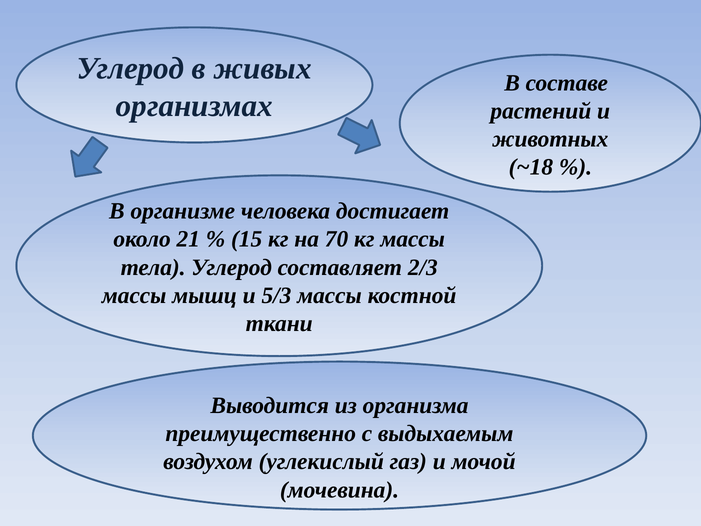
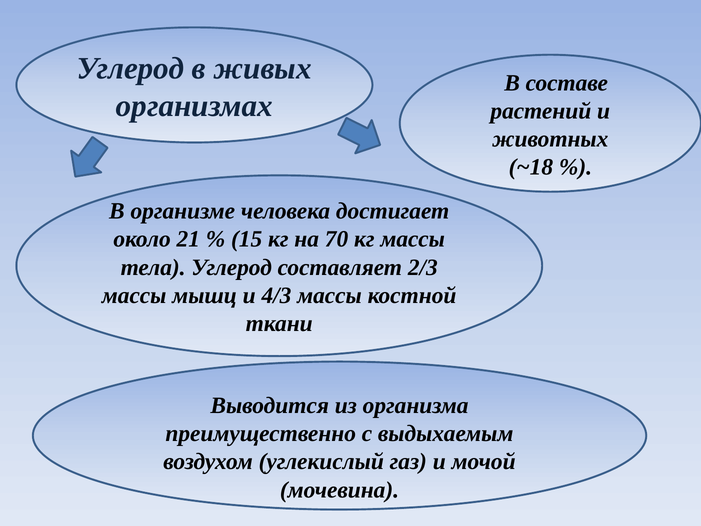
5/3: 5/3 -> 4/3
